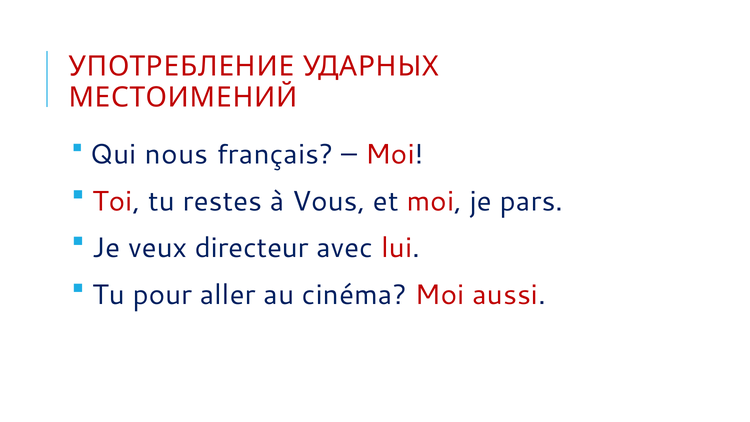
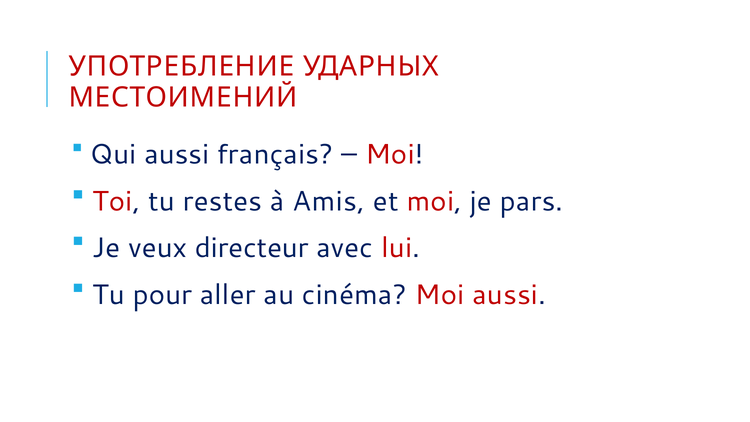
Qui nous: nous -> aussi
Vous: Vous -> Amis
